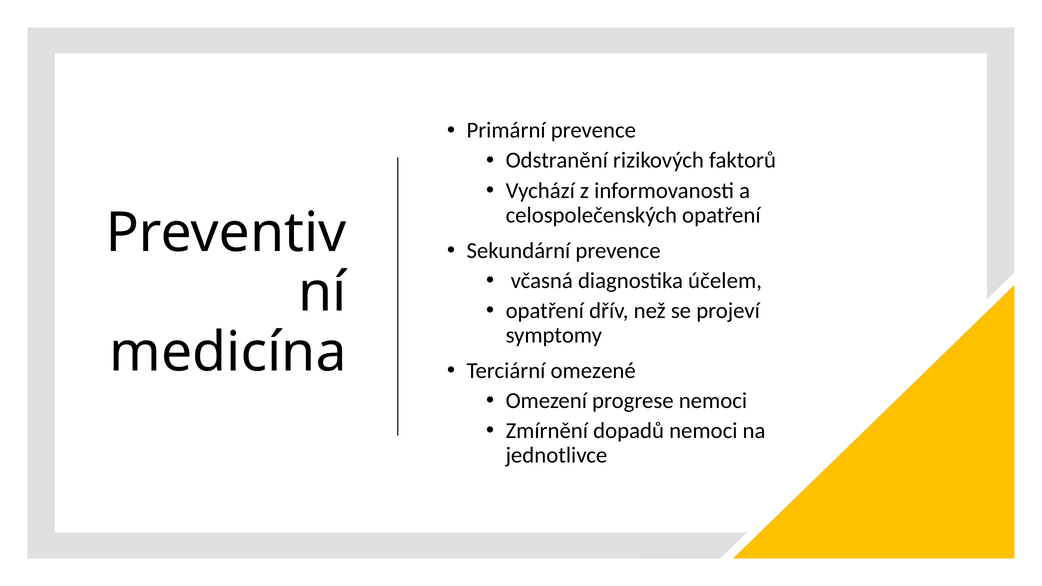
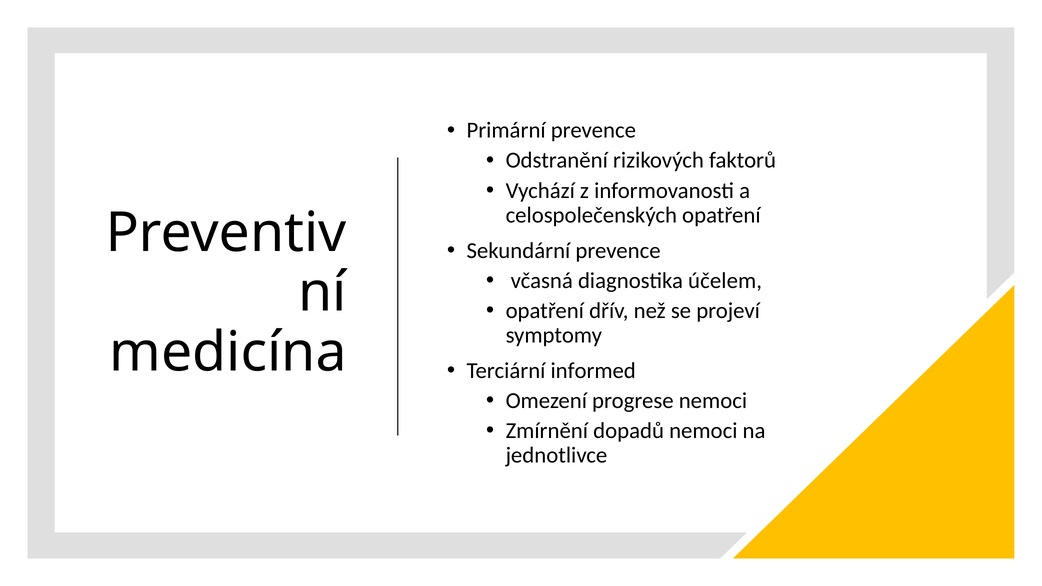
omezené: omezené -> informed
